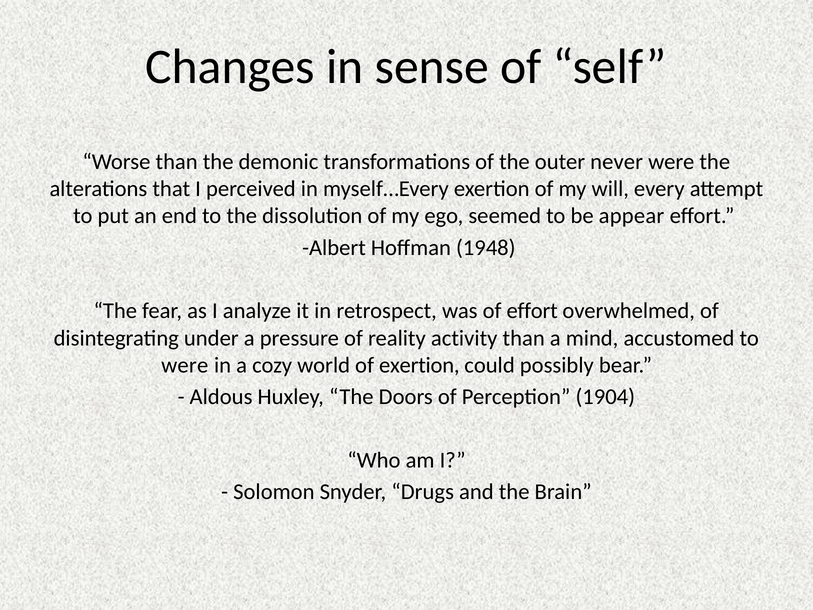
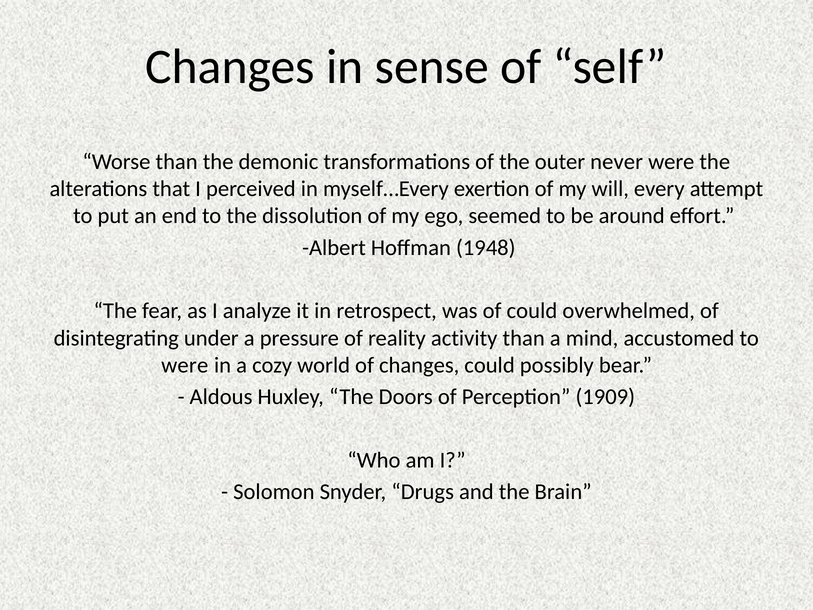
appear: appear -> around
of effort: effort -> could
of exertion: exertion -> changes
1904: 1904 -> 1909
